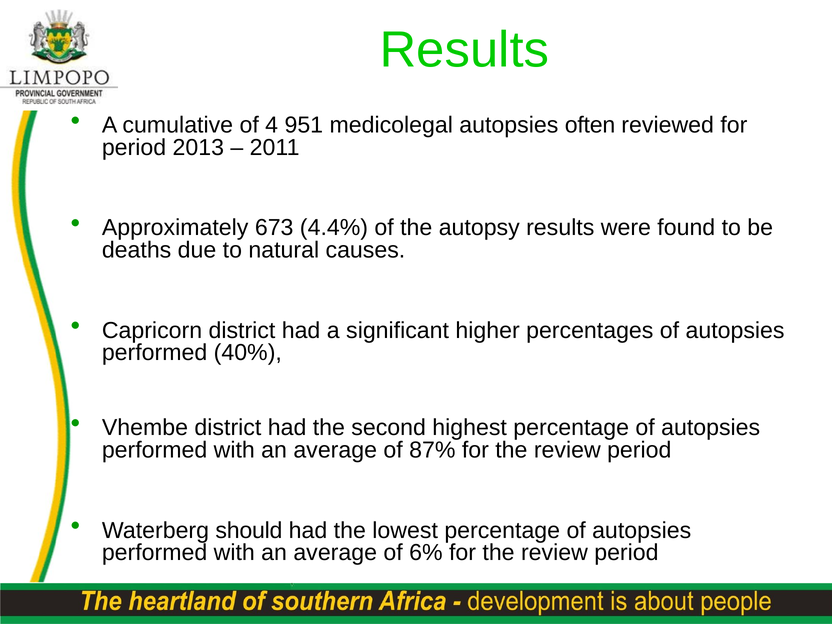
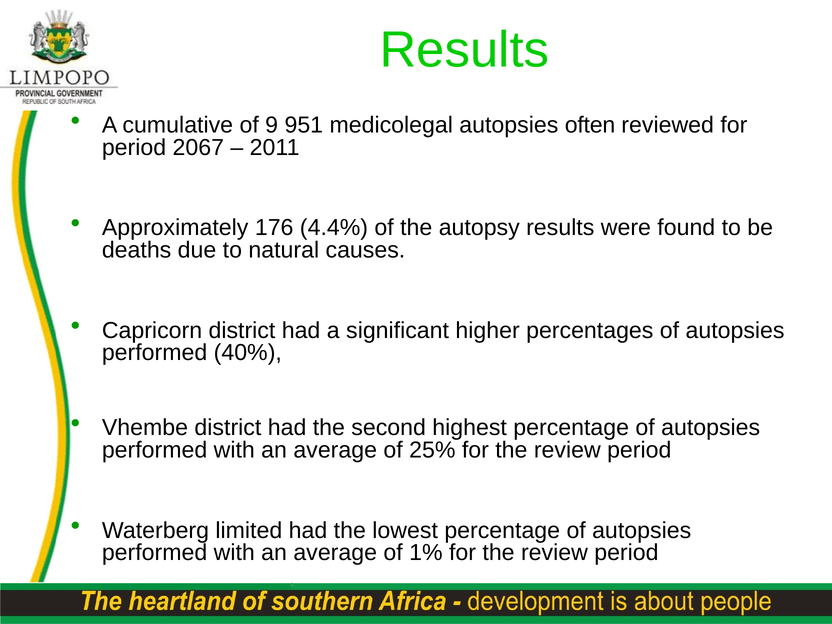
4: 4 -> 9
2013: 2013 -> 2067
673: 673 -> 176
87%: 87% -> 25%
should: should -> limited
6%: 6% -> 1%
